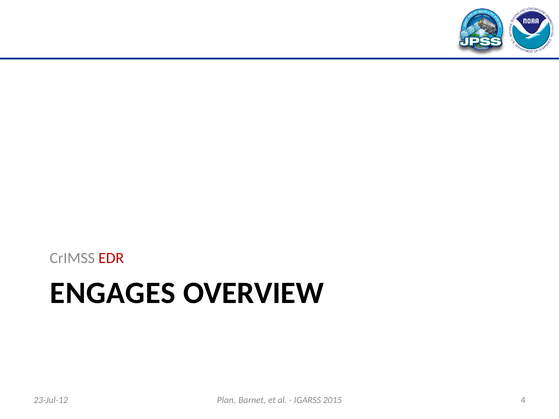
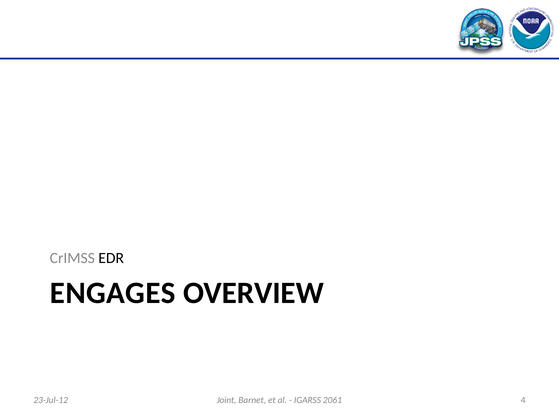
EDR colour: red -> black
Plan: Plan -> Joint
2015: 2015 -> 2061
